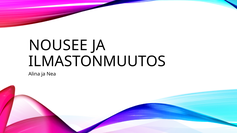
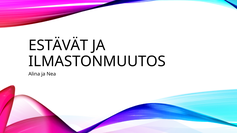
NOUSEE: NOUSEE -> ESTÄVÄT
